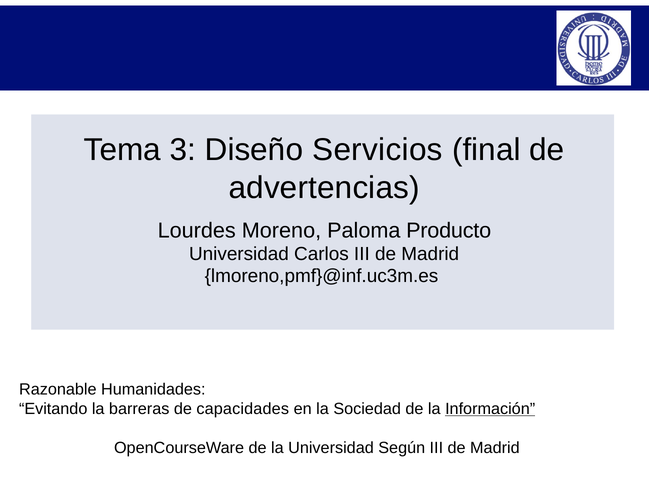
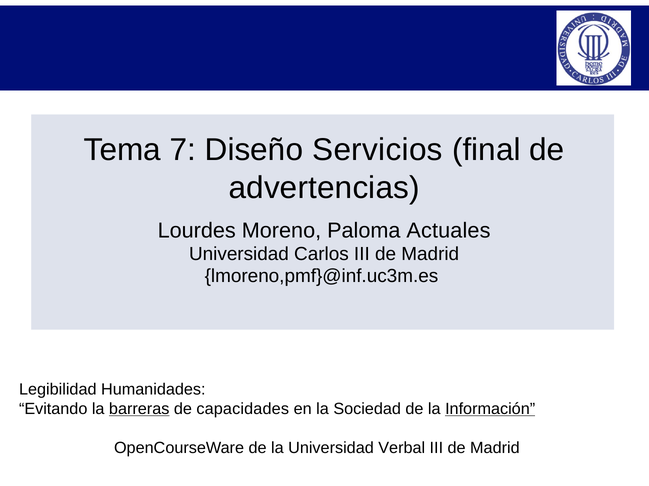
3: 3 -> 7
Producto: Producto -> Actuales
Razonable: Razonable -> Legibilidad
barreras underline: none -> present
Según: Según -> Verbal
